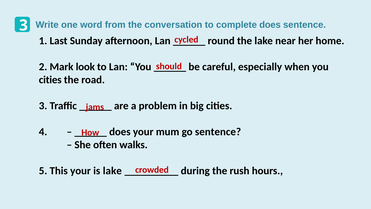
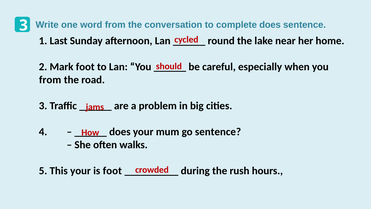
Mark look: look -> foot
cities at (50, 80): cities -> from
is lake: lake -> foot
